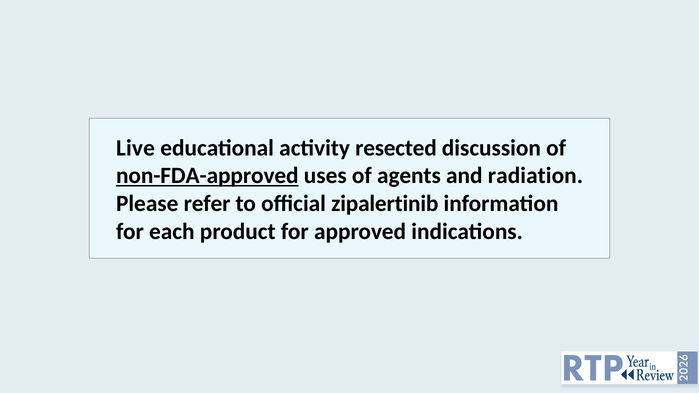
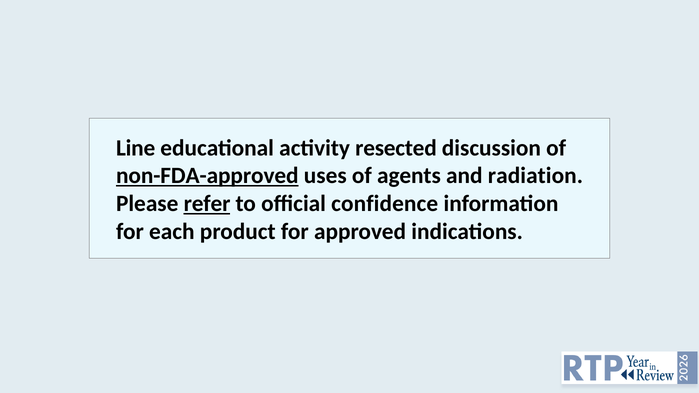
Live: Live -> Line
refer underline: none -> present
zipalertinib: zipalertinib -> confidence
